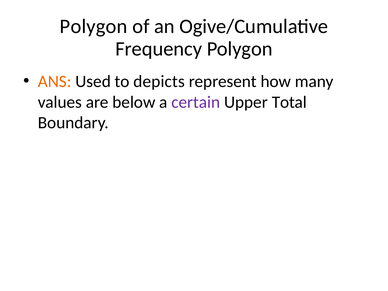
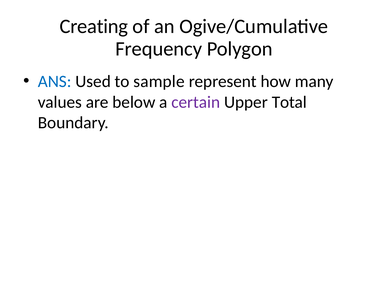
Polygon at (94, 26): Polygon -> Creating
ANS colour: orange -> blue
depicts: depicts -> sample
